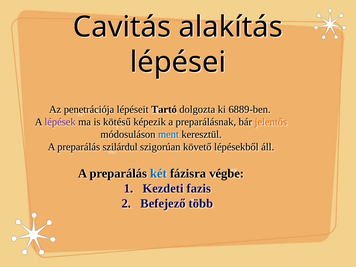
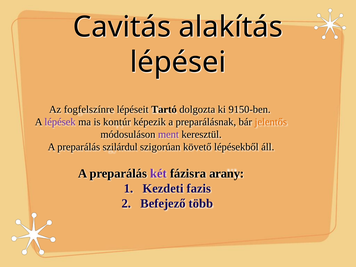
penetrációja: penetrációja -> fogfelszínre
6889-ben: 6889-ben -> 9150-ben
kötésű: kötésű -> kontúr
ment colour: blue -> purple
két colour: blue -> purple
végbe: végbe -> arany
